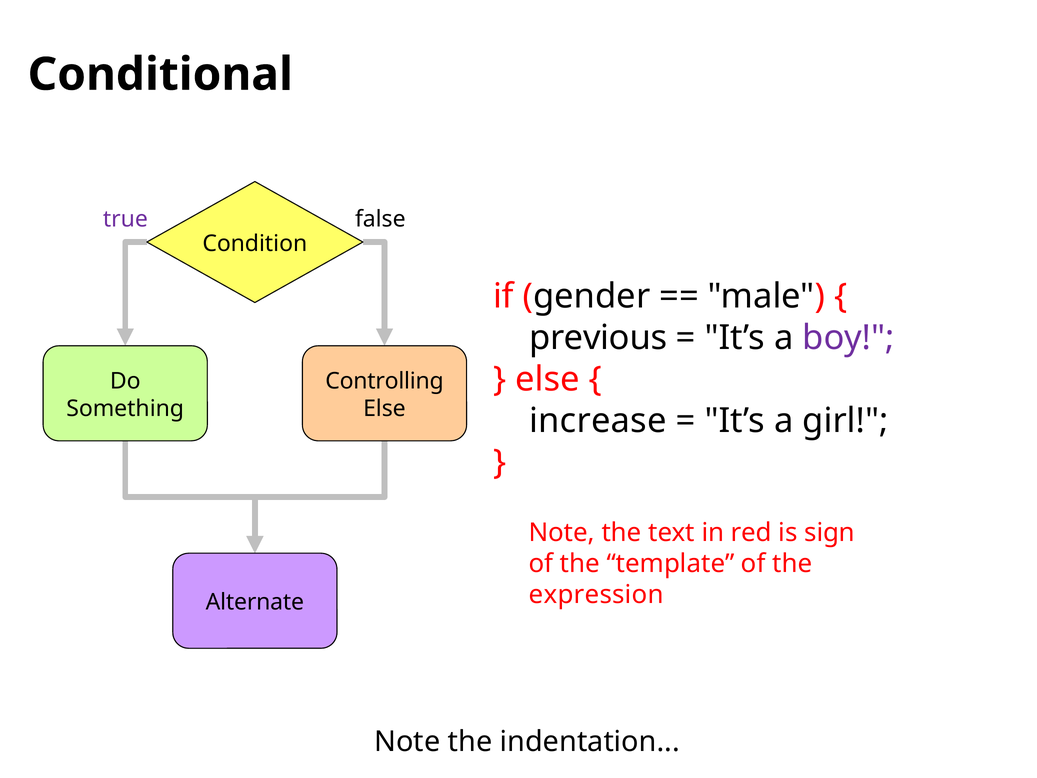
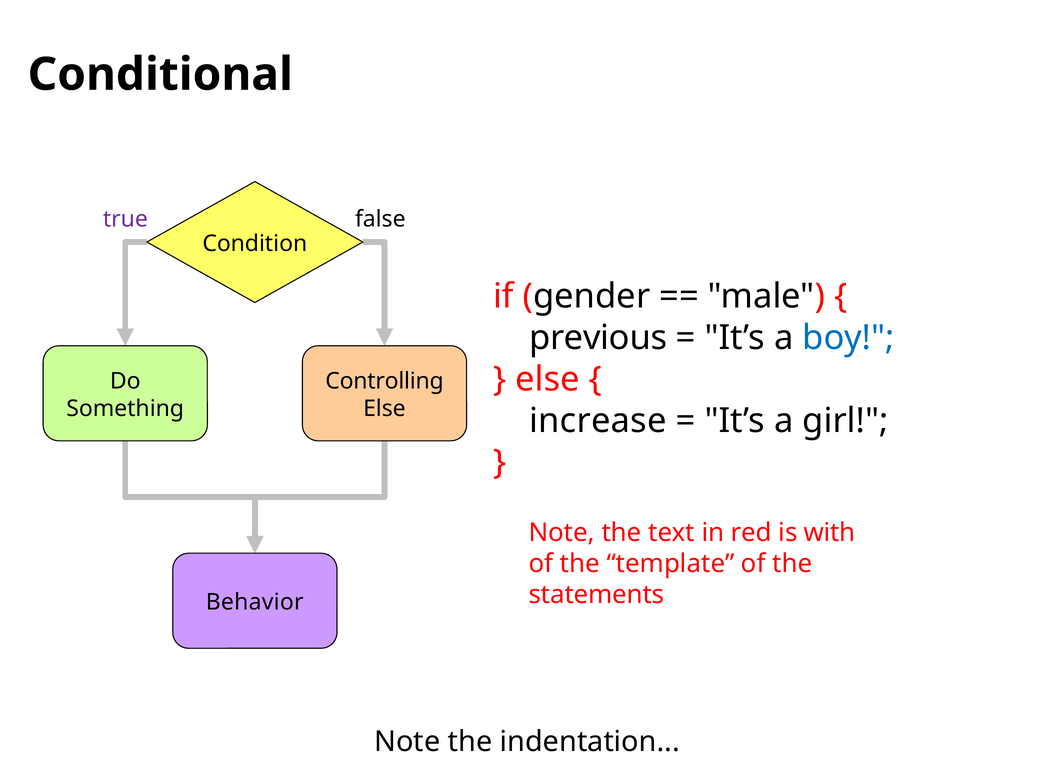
boy colour: purple -> blue
sign: sign -> with
expression: expression -> statements
Alternate: Alternate -> Behavior
